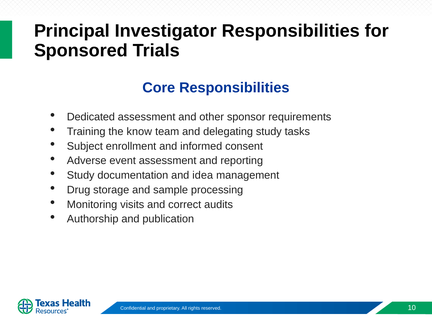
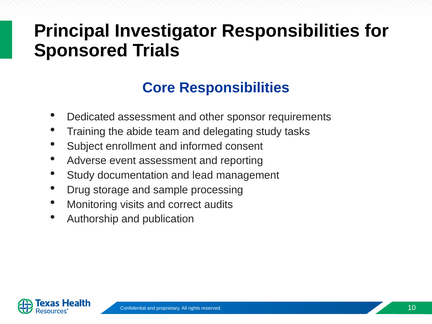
know: know -> abide
idea: idea -> lead
